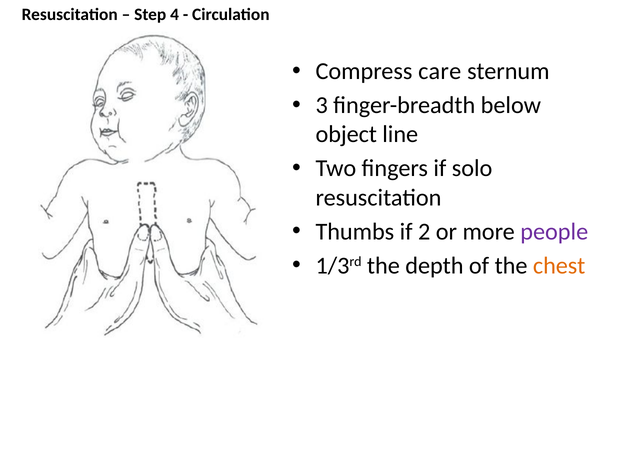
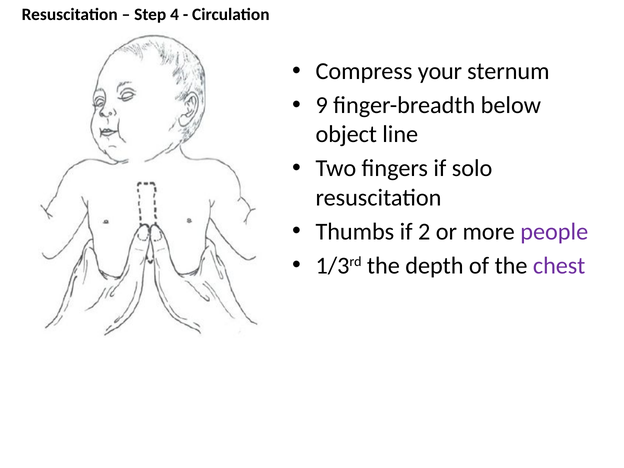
care: care -> your
3: 3 -> 9
chest colour: orange -> purple
